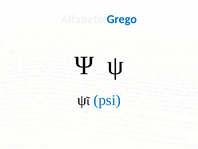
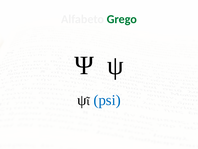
Grego colour: blue -> green
